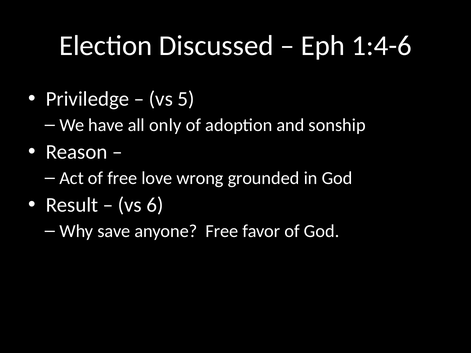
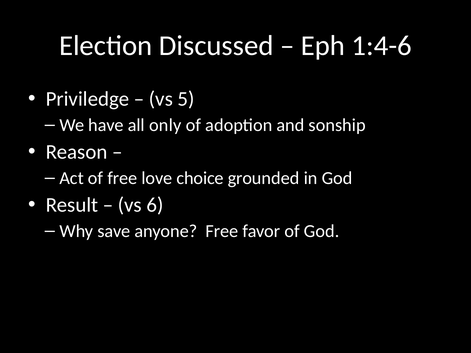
wrong: wrong -> choice
